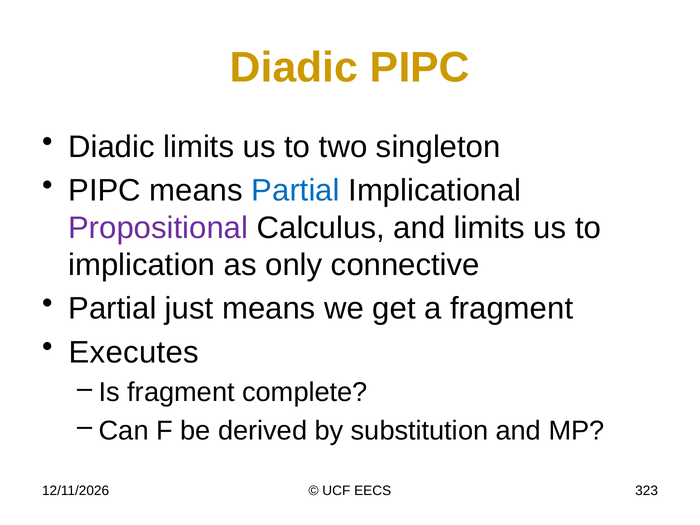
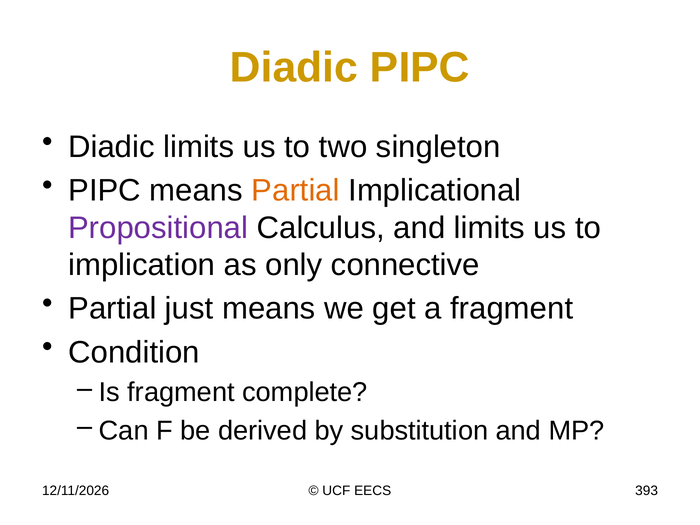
Partial at (296, 190) colour: blue -> orange
Executes: Executes -> Condition
323: 323 -> 393
